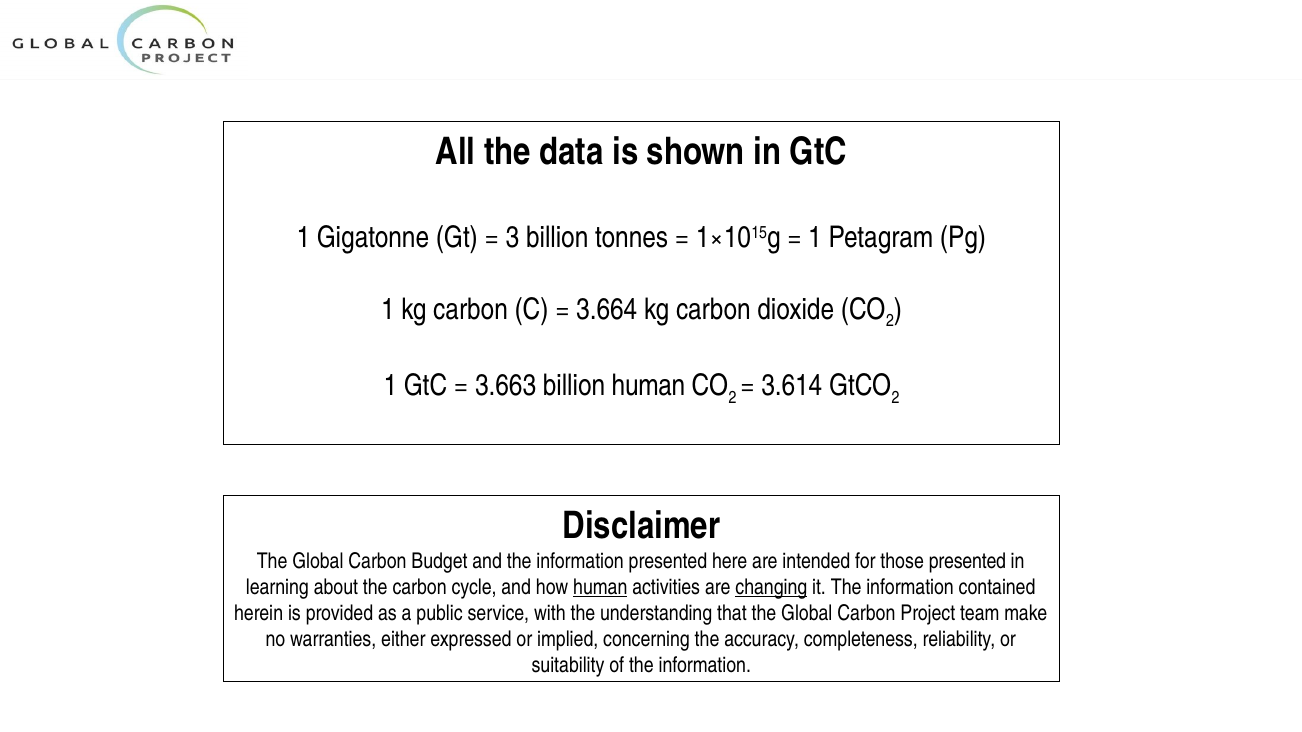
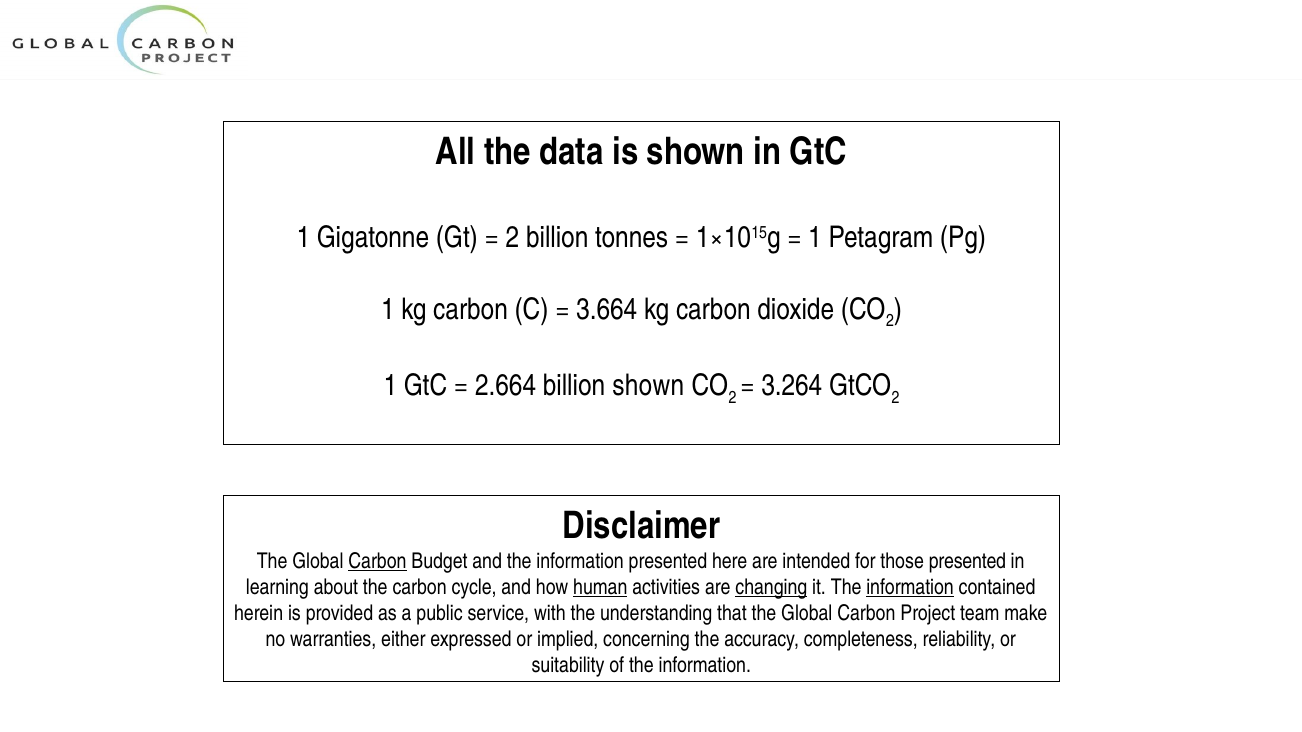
3 at (513, 238): 3 -> 2
3.663: 3.663 -> 2.664
billion human: human -> shown
3.614: 3.614 -> 3.264
Carbon at (377, 561) underline: none -> present
information at (910, 587) underline: none -> present
